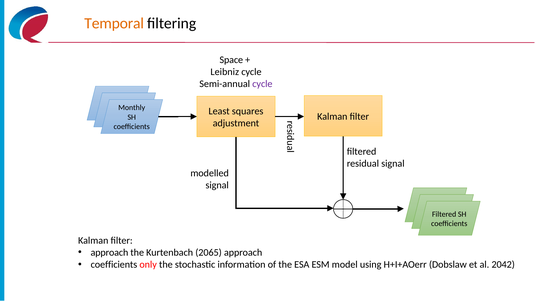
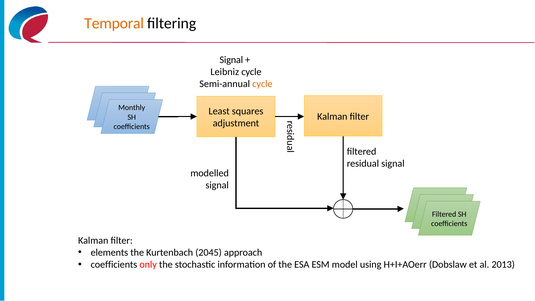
Space at (231, 60): Space -> Signal
cycle at (262, 84) colour: purple -> orange
approach at (109, 252): approach -> elements
2065: 2065 -> 2045
2042: 2042 -> 2013
